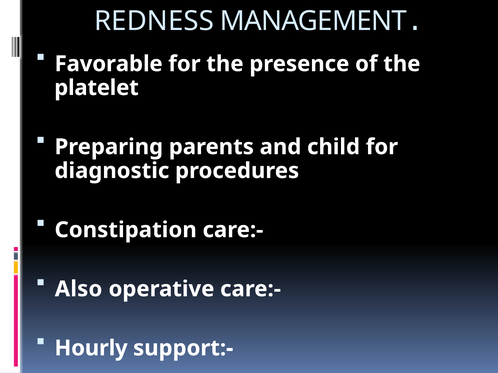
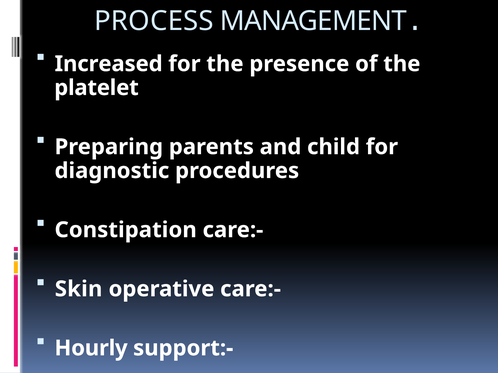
REDNESS: REDNESS -> PROCESS
Favorable: Favorable -> Increased
Also: Also -> Skin
